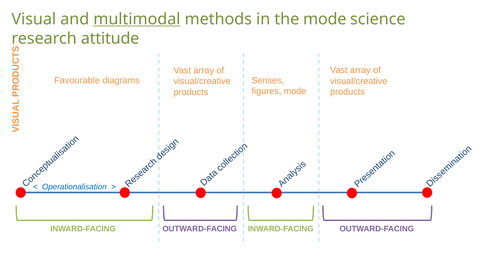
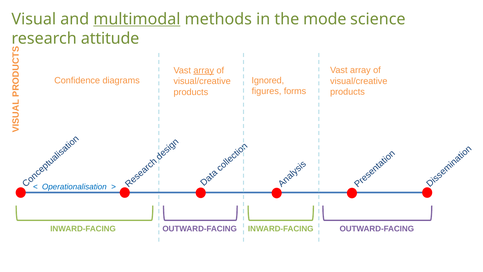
array at (204, 70) underline: none -> present
Senses: Senses -> Ignored
Favourable: Favourable -> Confidence
figures mode: mode -> forms
